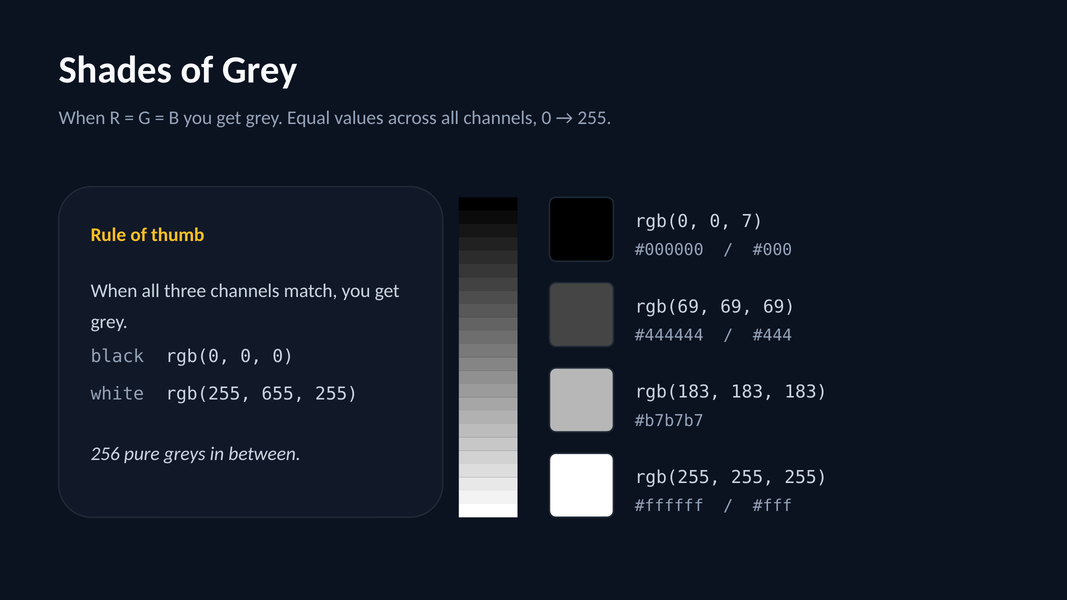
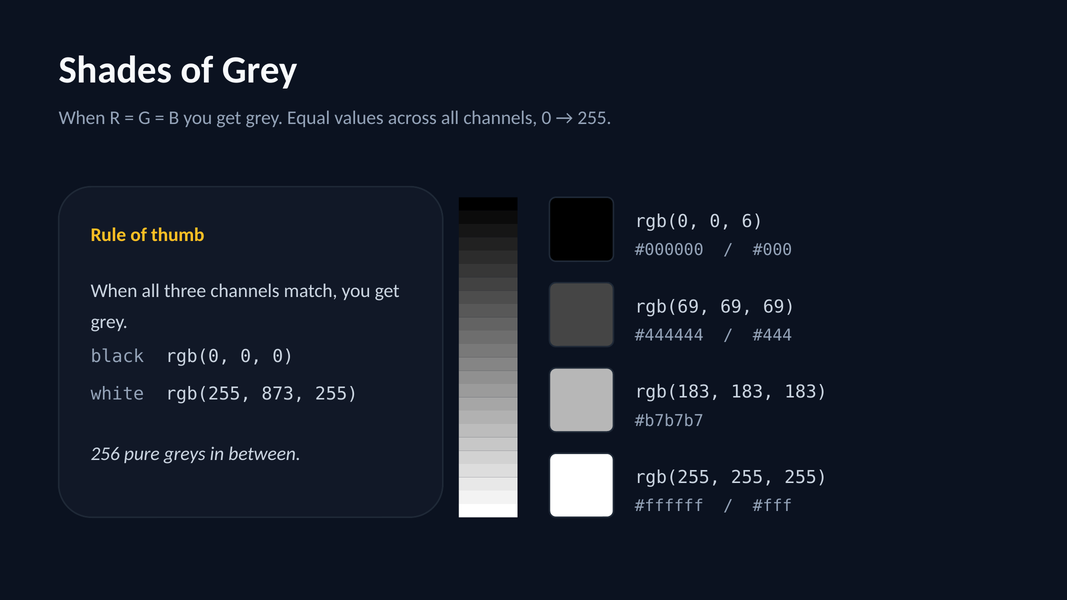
7: 7 -> 6
655: 655 -> 873
